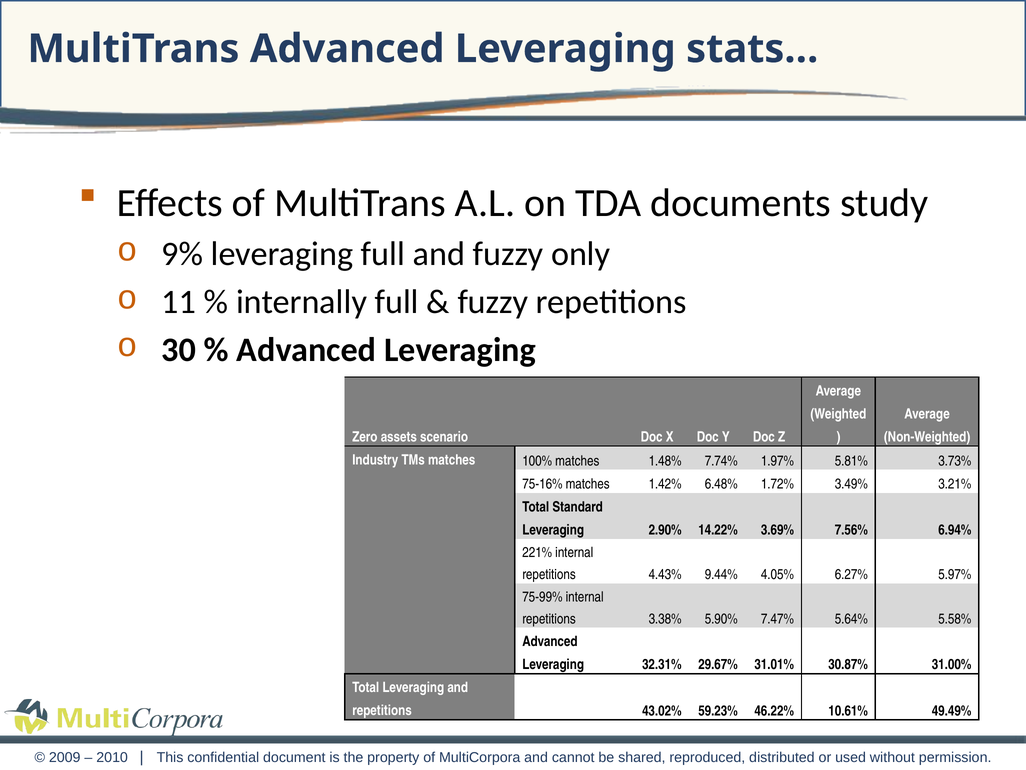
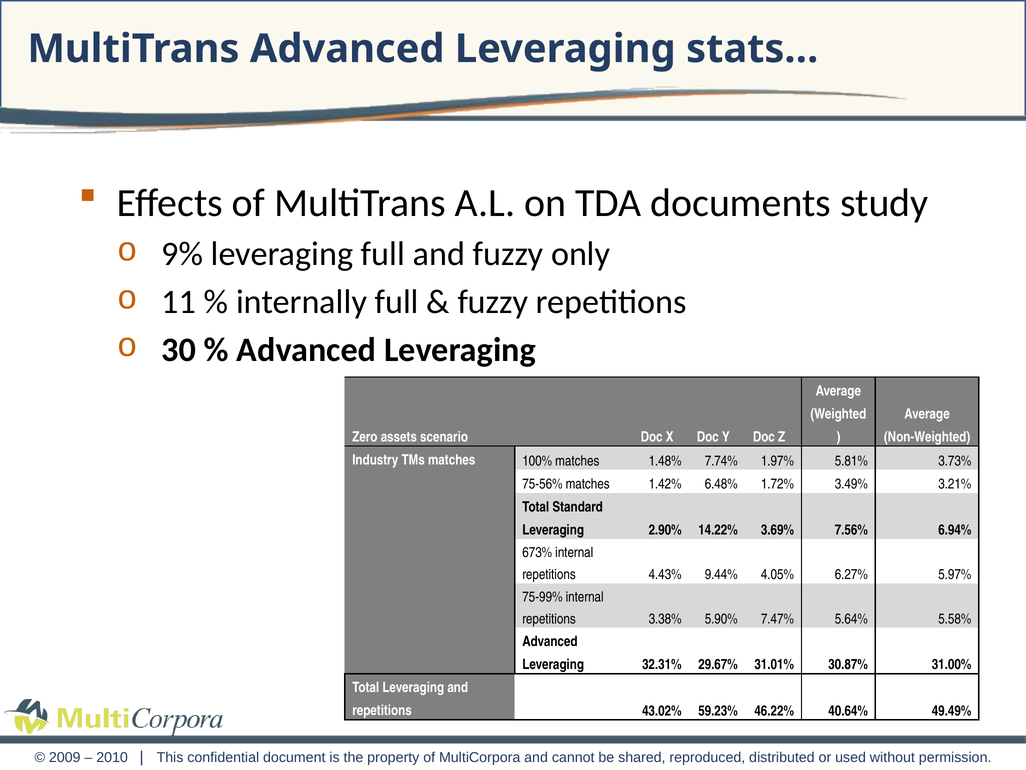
75-16%: 75-16% -> 75-56%
221%: 221% -> 673%
10.61%: 10.61% -> 40.64%
